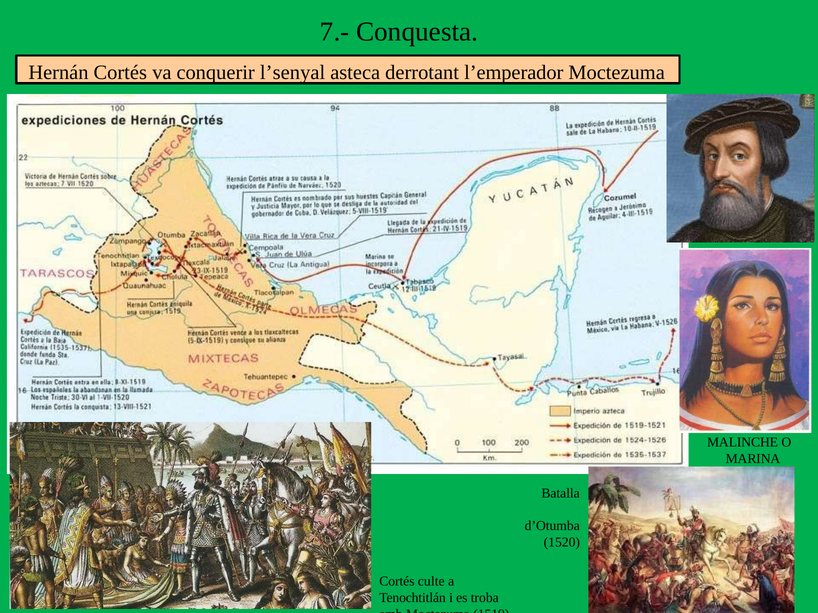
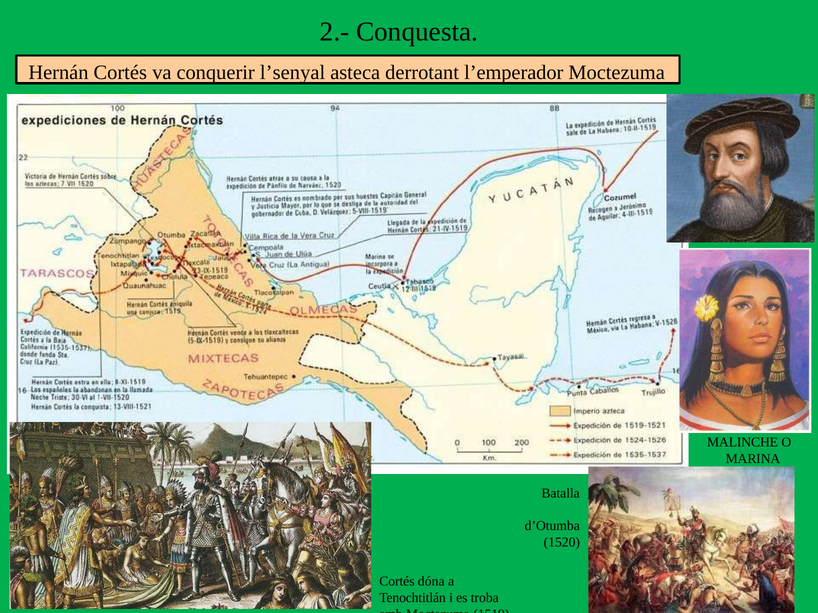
7.-: 7.- -> 2.-
culte: culte -> dóna
